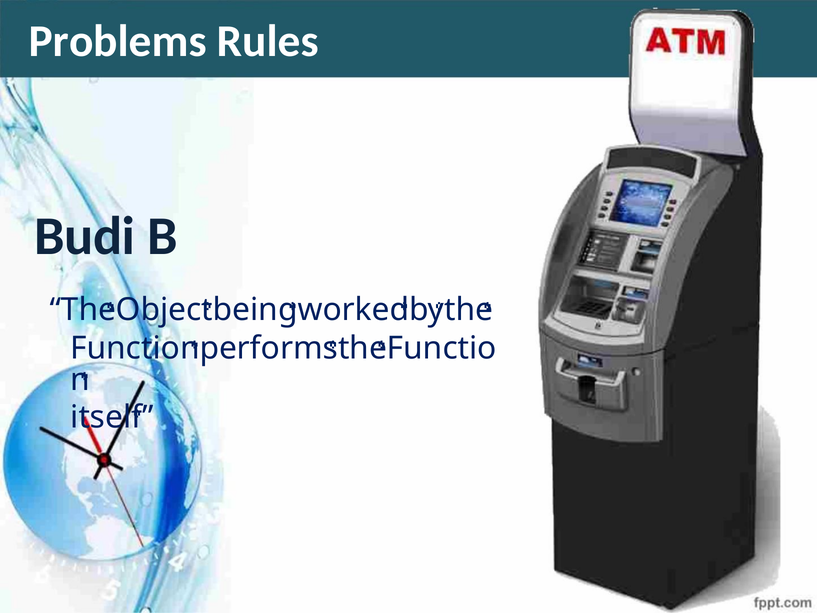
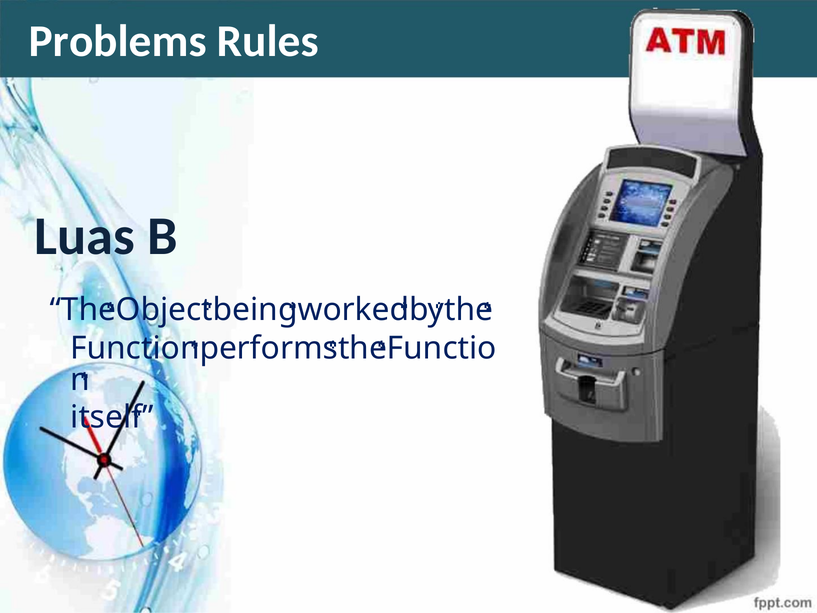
Budi: Budi -> Luas
